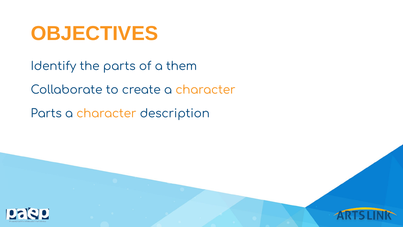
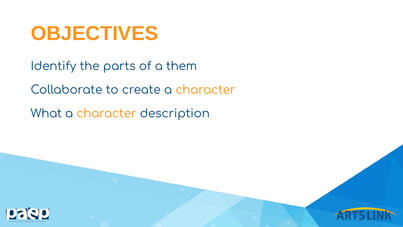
Parts at (46, 113): Parts -> What
